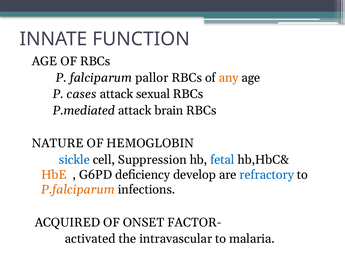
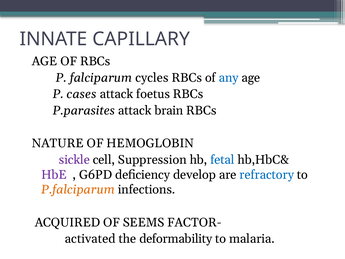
FUNCTION: FUNCTION -> CAPILLARY
pallor: pallor -> cycles
any colour: orange -> blue
sexual: sexual -> foetus
P.mediated: P.mediated -> P.parasites
sickle colour: blue -> purple
HbE colour: orange -> purple
ONSET: ONSET -> SEEMS
intravascular: intravascular -> deformability
